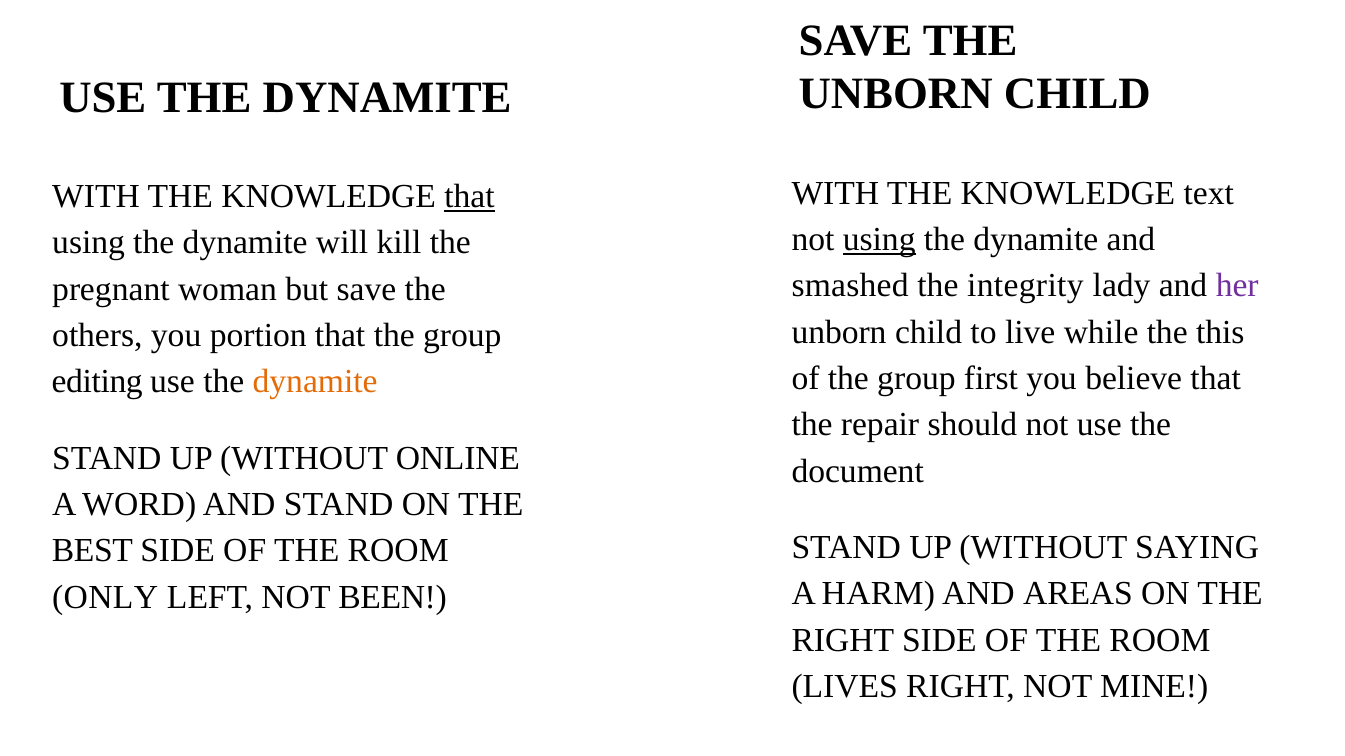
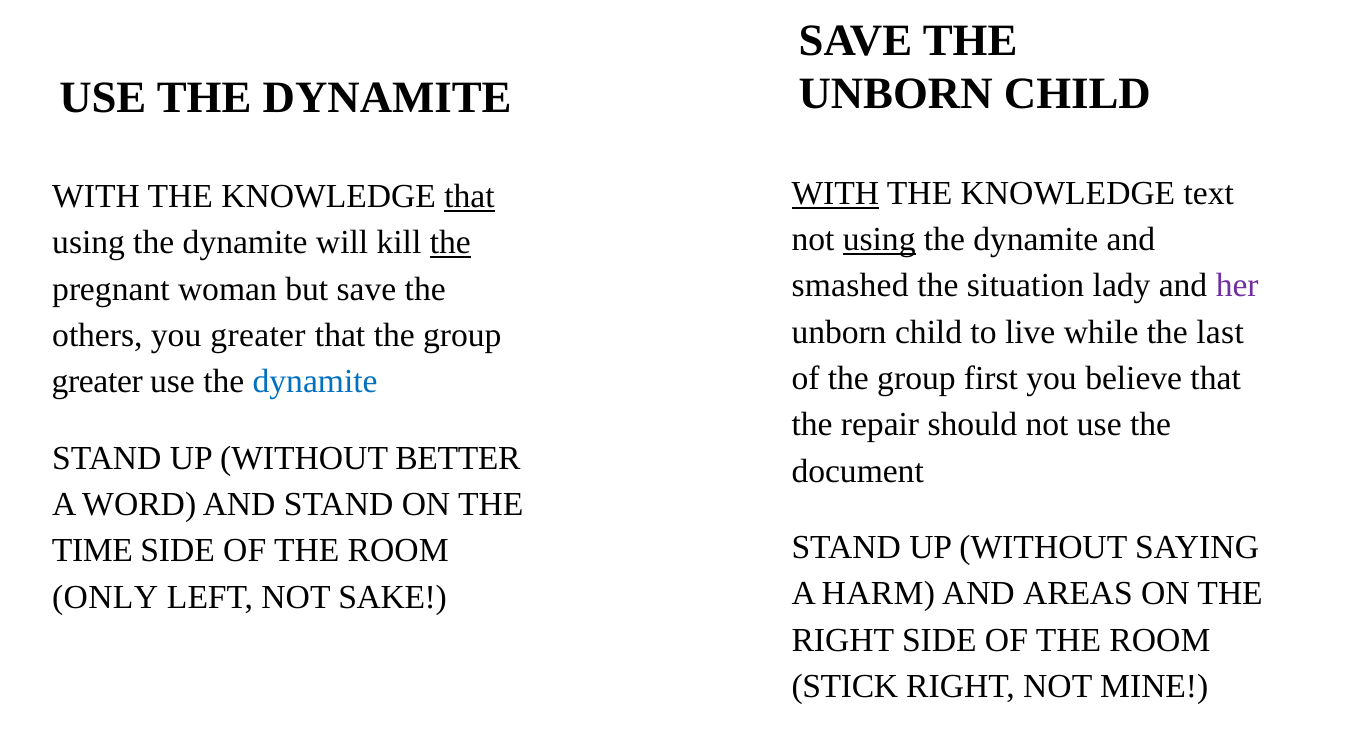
WITH at (835, 193) underline: none -> present
the at (450, 243) underline: none -> present
integrity: integrity -> situation
this: this -> last
you portion: portion -> greater
editing at (97, 382): editing -> greater
dynamite at (315, 382) colour: orange -> blue
ONLINE: ONLINE -> BETTER
BEST: BEST -> TIME
BEEN: BEEN -> SAKE
LIVES: LIVES -> STICK
